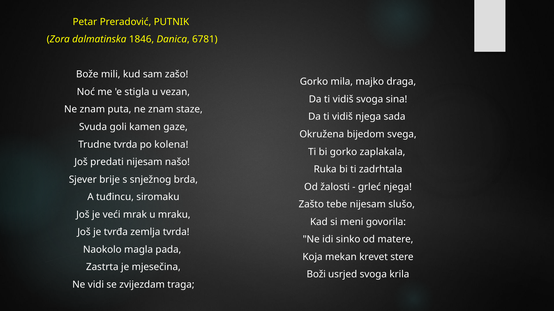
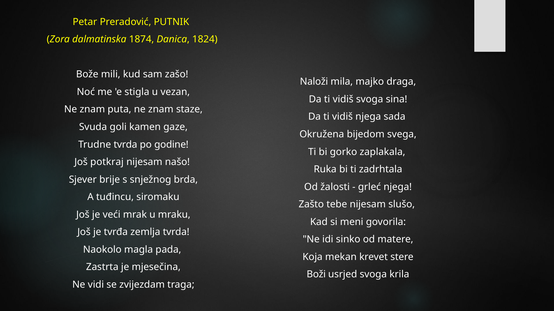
1846: 1846 -> 1874
6781: 6781 -> 1824
Gorko at (314, 82): Gorko -> Naloži
kolena: kolena -> godine
predati: predati -> potkraj
